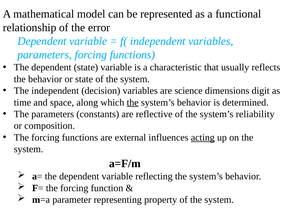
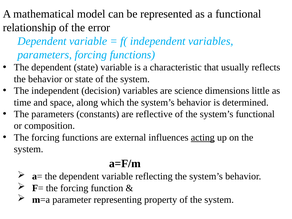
digit: digit -> little
the at (133, 102) underline: present -> none
system’s reliability: reliability -> functional
